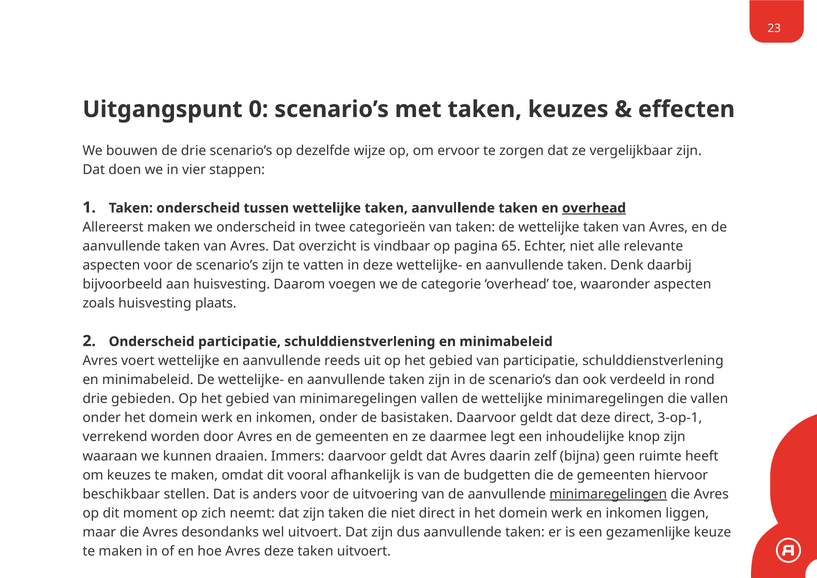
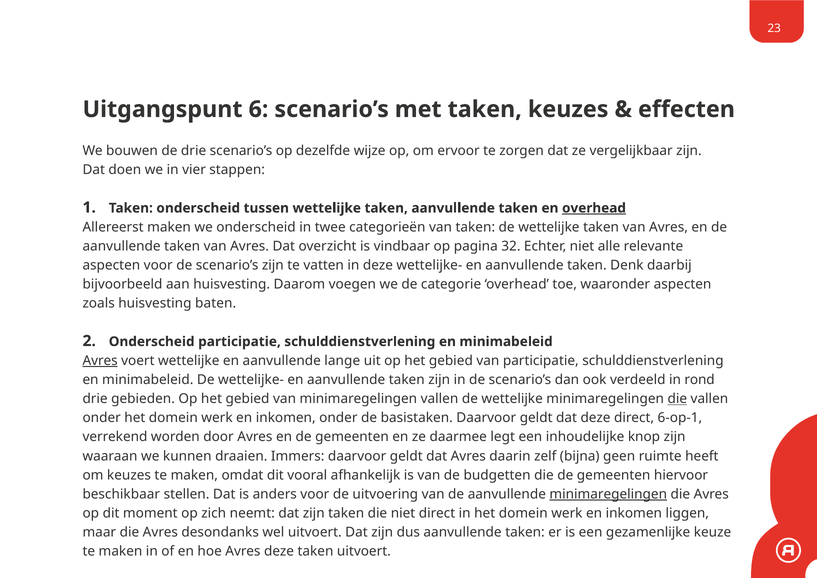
0: 0 -> 6
65: 65 -> 32
plaats: plaats -> baten
Avres at (100, 360) underline: none -> present
reeds: reeds -> lange
die at (677, 399) underline: none -> present
3-op-1: 3-op-1 -> 6-op-1
